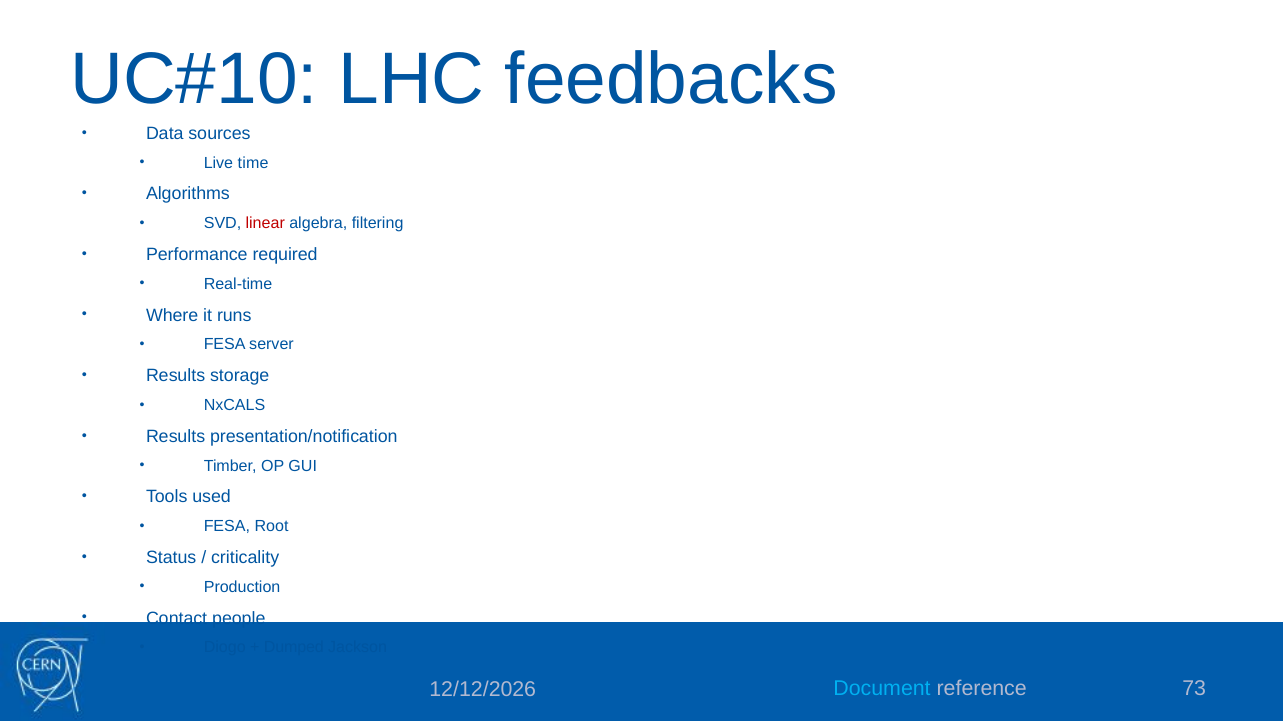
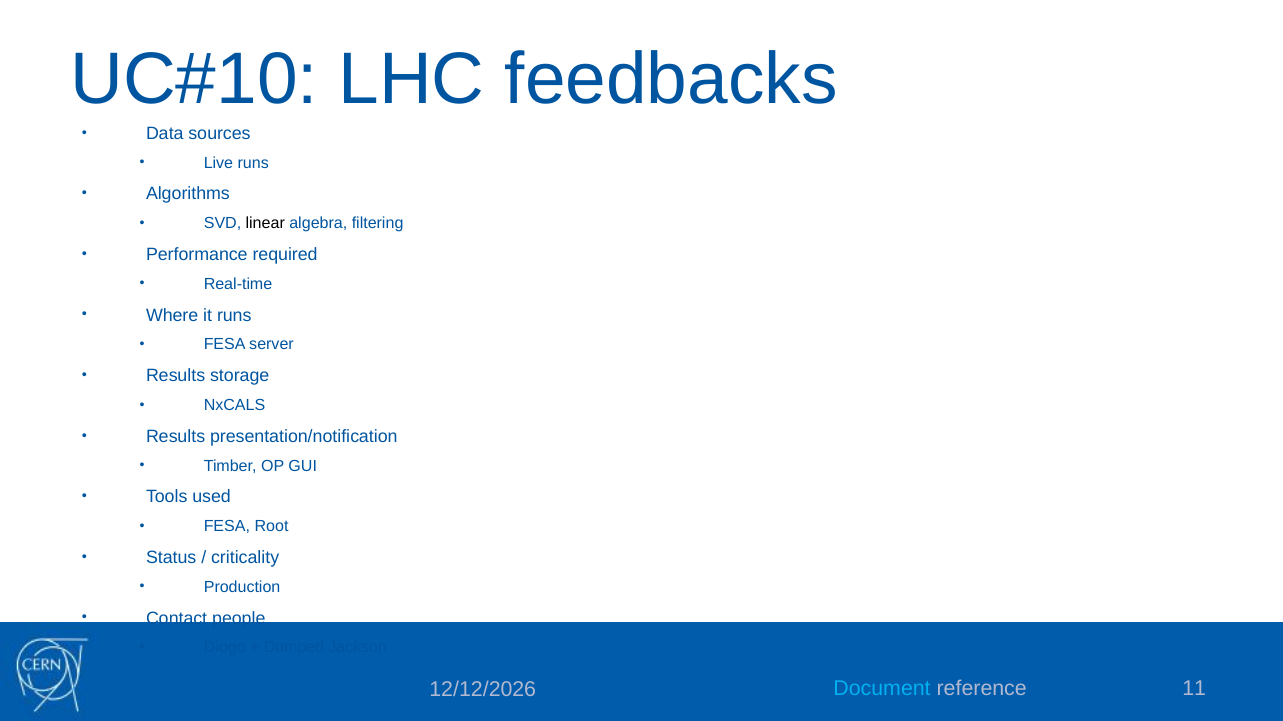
Live time: time -> runs
linear colour: red -> black
73: 73 -> 11
